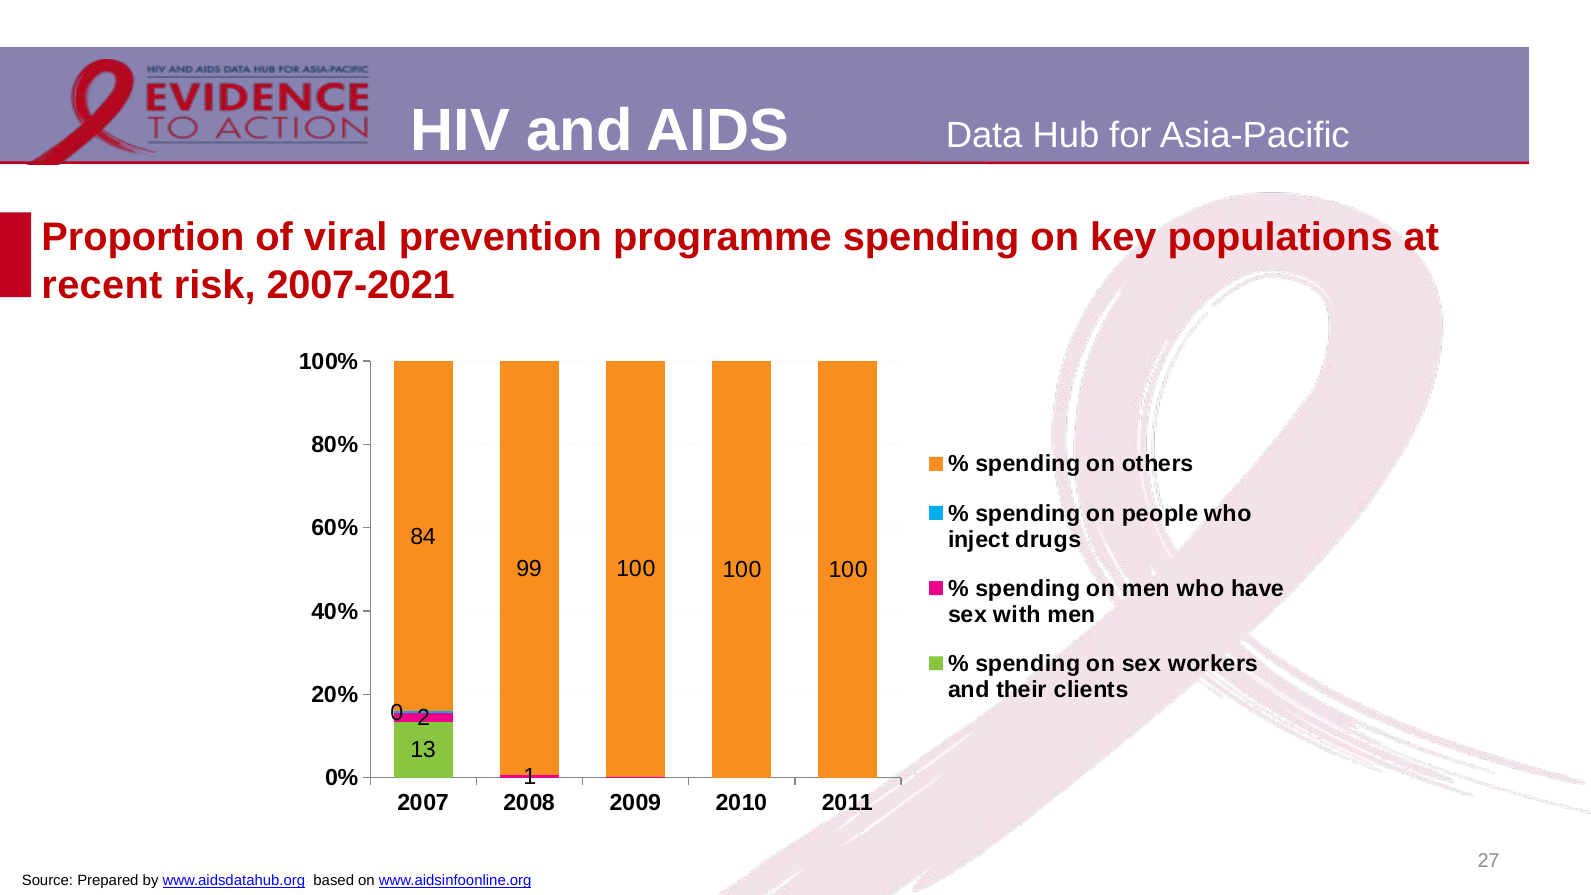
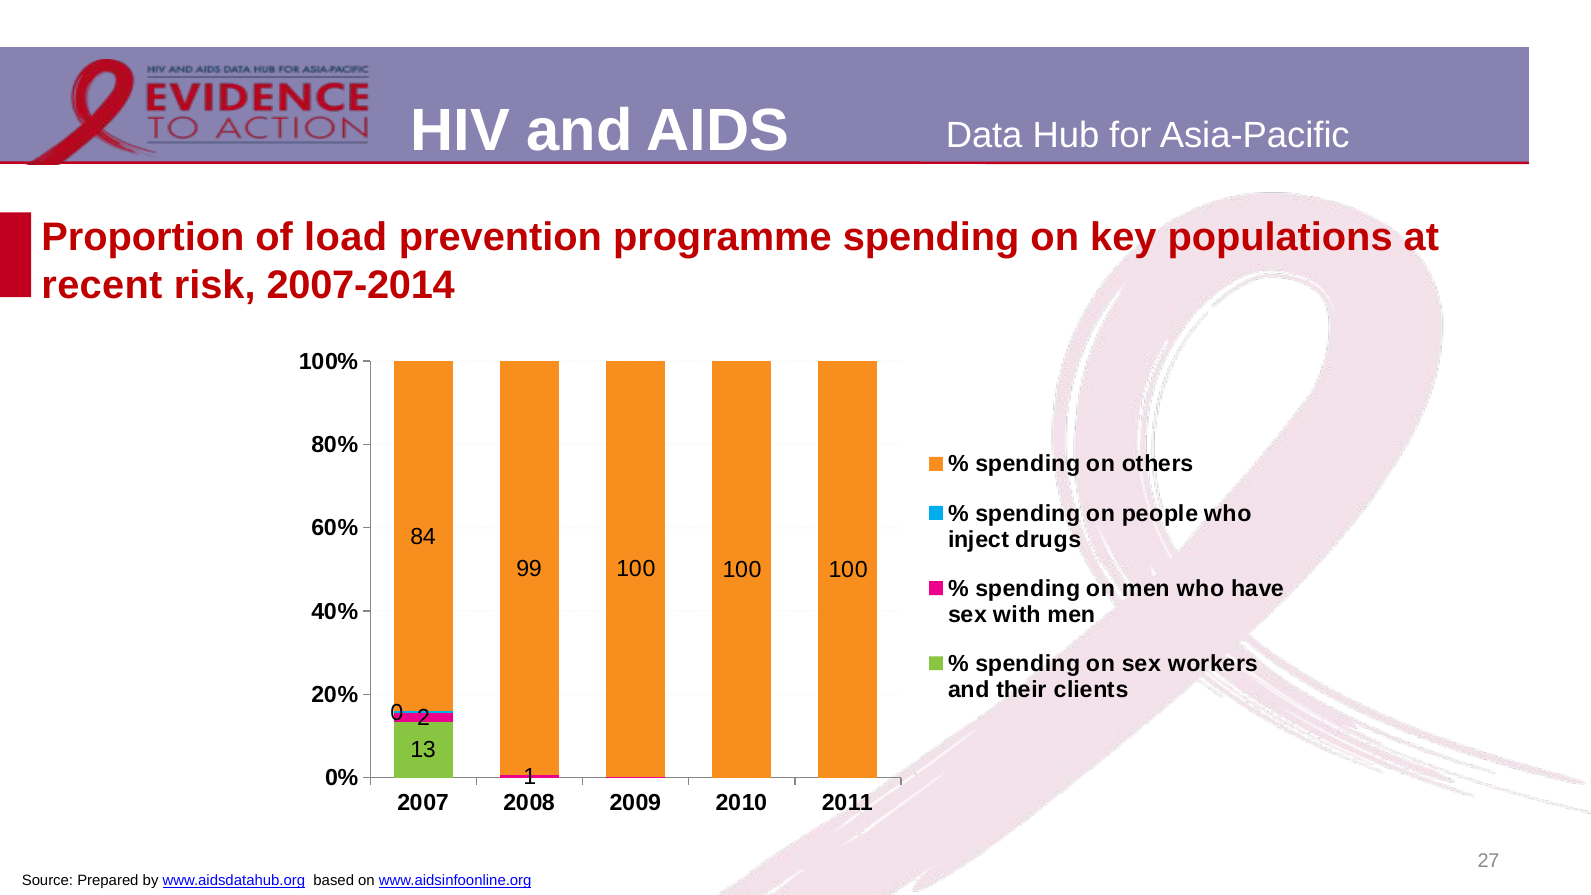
viral: viral -> load
2007-2021: 2007-2021 -> 2007-2014
